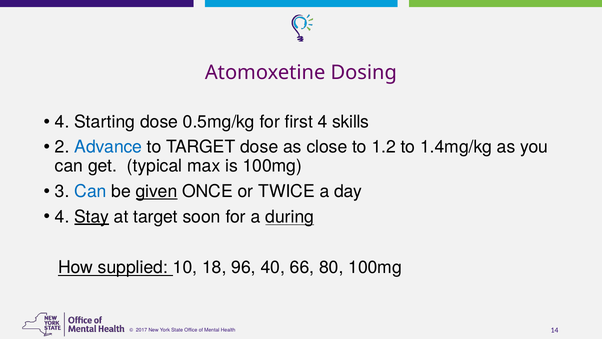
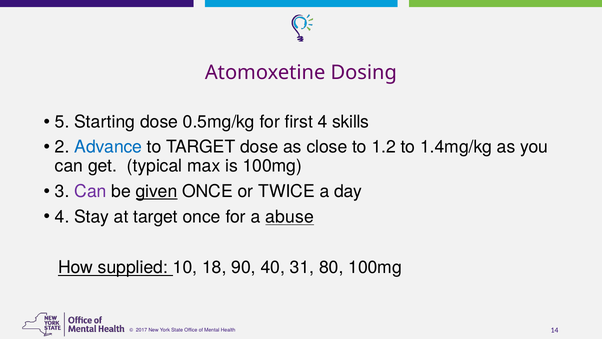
4 at (62, 122): 4 -> 5
Can at (90, 191) colour: blue -> purple
Stay underline: present -> none
target soon: soon -> once
during: during -> abuse
96: 96 -> 90
66: 66 -> 31
